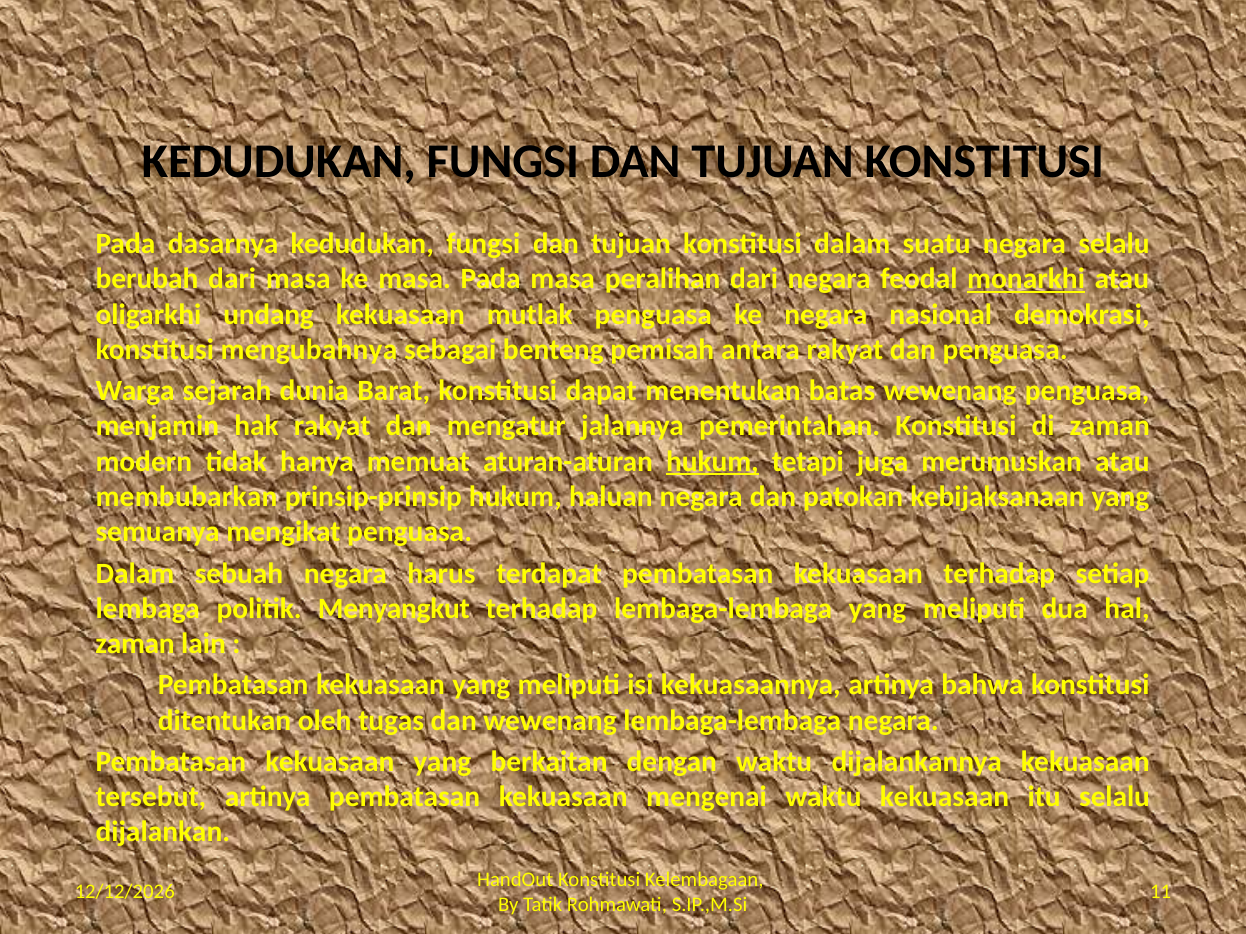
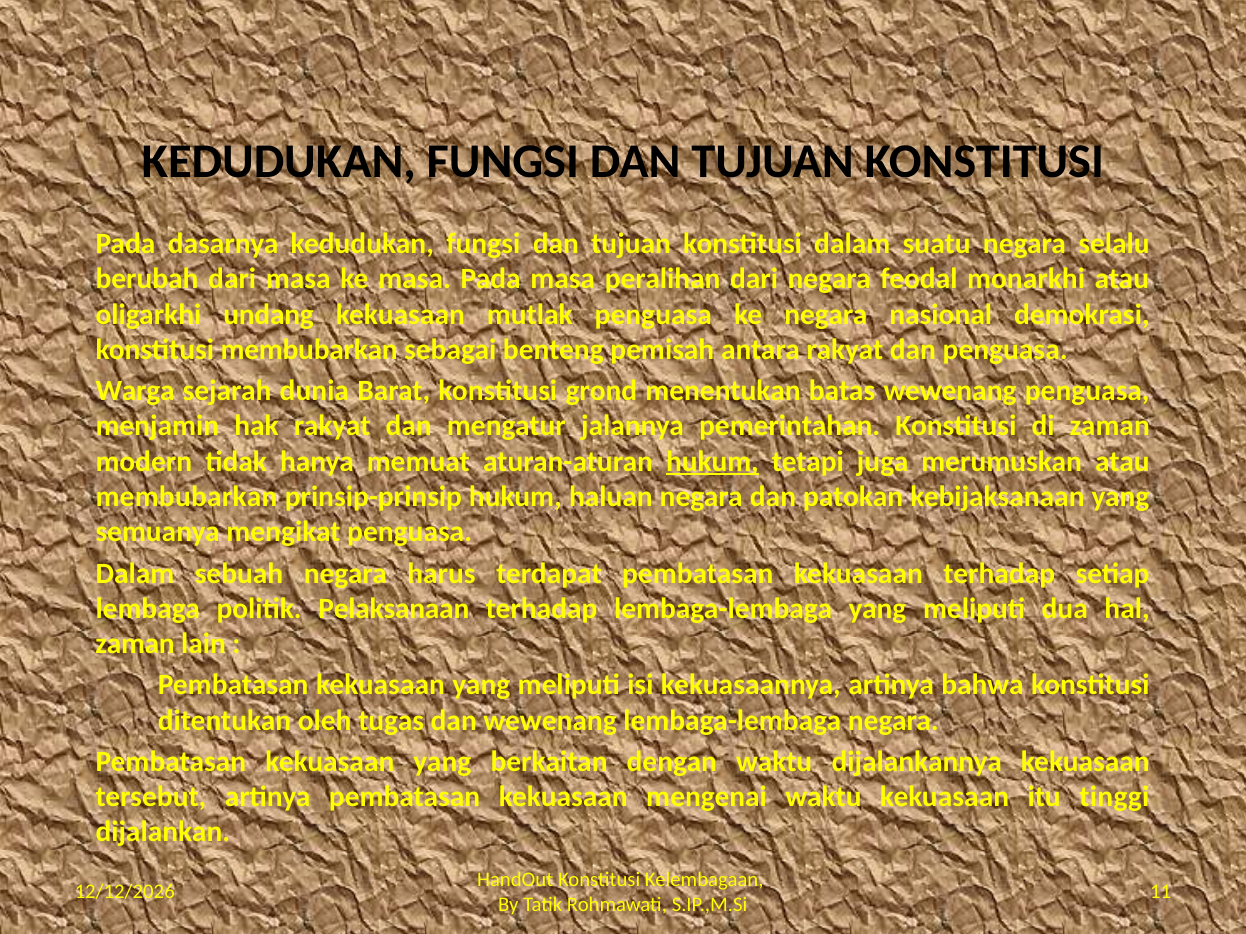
monarkhi underline: present -> none
konstitusi mengubahnya: mengubahnya -> membubarkan
dapat: dapat -> grond
Menyangkut: Menyangkut -> Pelaksanaan
itu selalu: selalu -> tinggi
